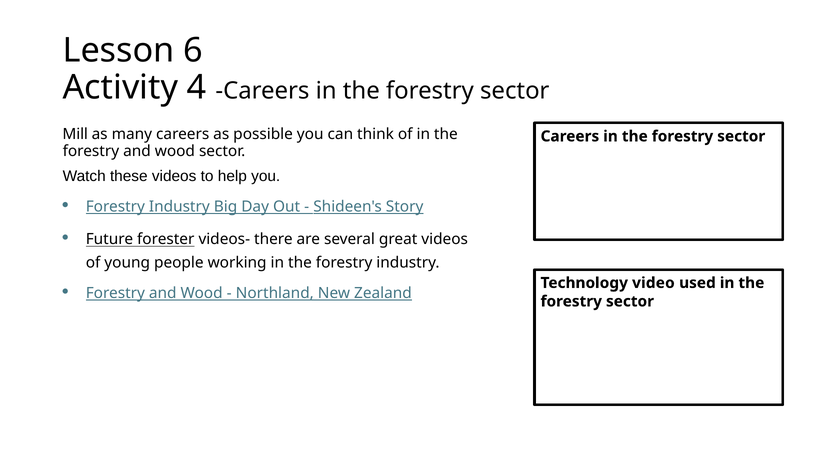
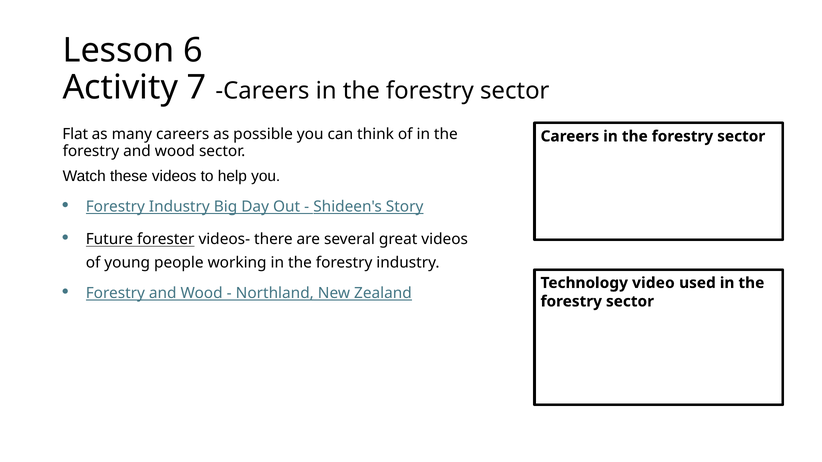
4: 4 -> 7
Mill: Mill -> Flat
